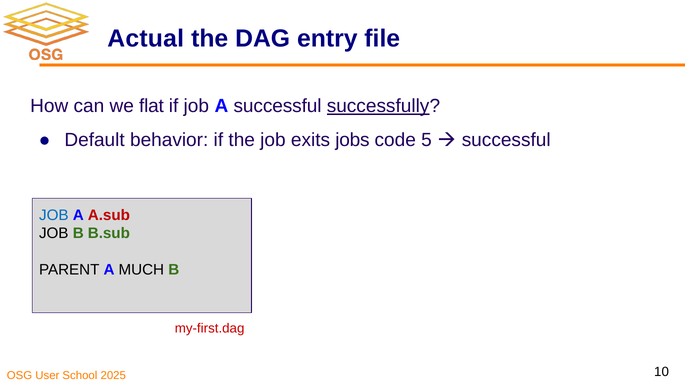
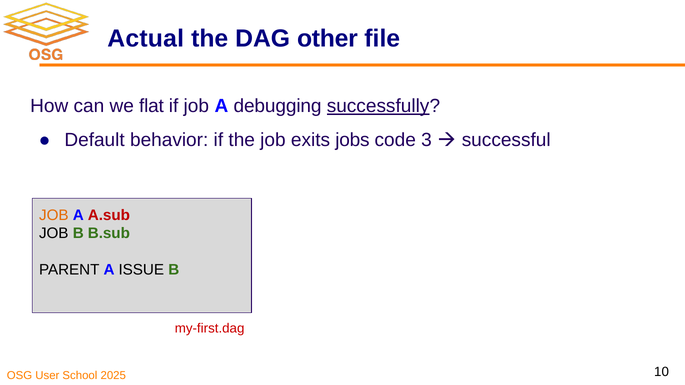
entry: entry -> other
A successful: successful -> debugging
5: 5 -> 3
JOB at (54, 215) colour: blue -> orange
MUCH: MUCH -> ISSUE
